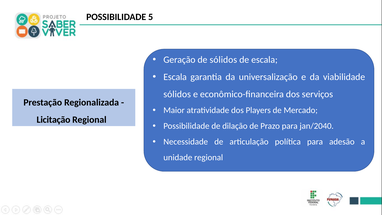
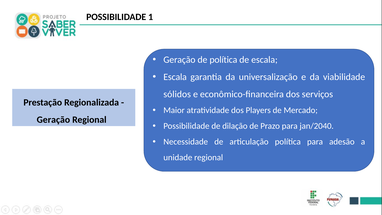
5: 5 -> 1
de sólidos: sólidos -> política
Licitação at (53, 120): Licitação -> Geração
